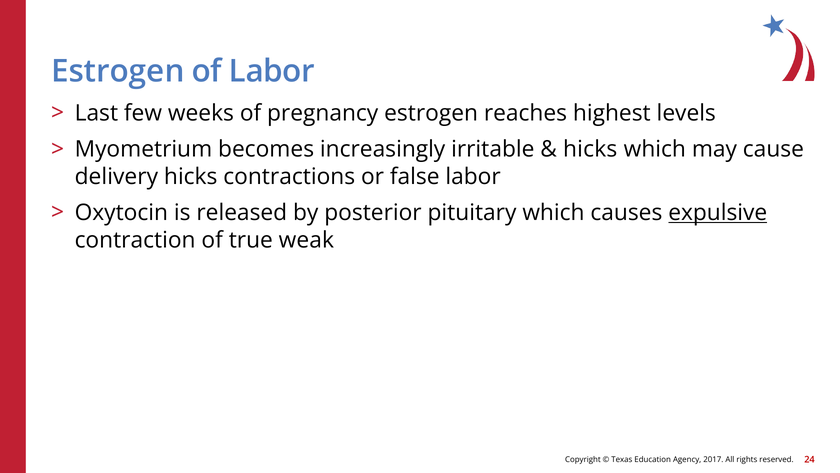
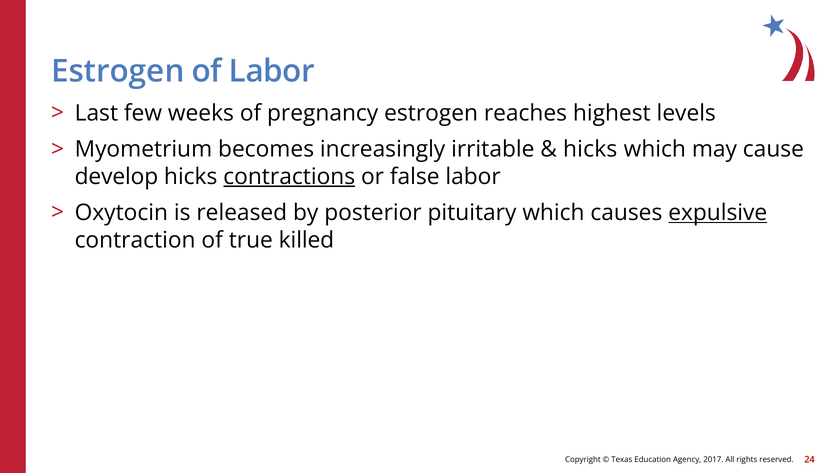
delivery: delivery -> develop
contractions underline: none -> present
weak: weak -> killed
